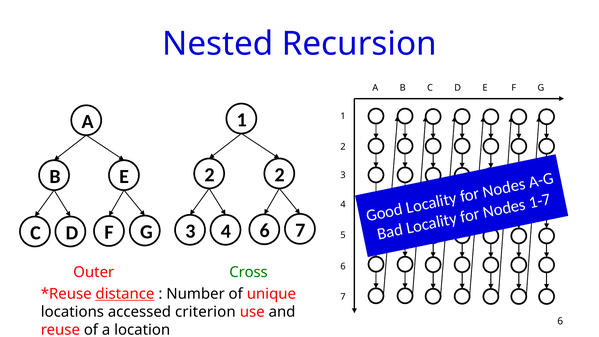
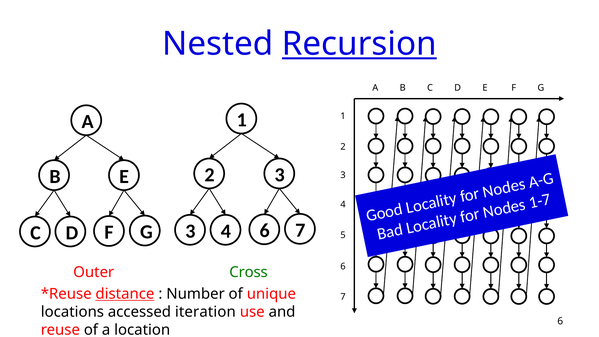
Recursion underline: none -> present
2 2: 2 -> 3
criterion: criterion -> iteration
